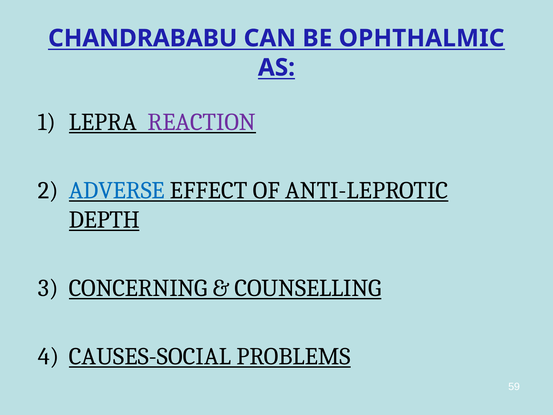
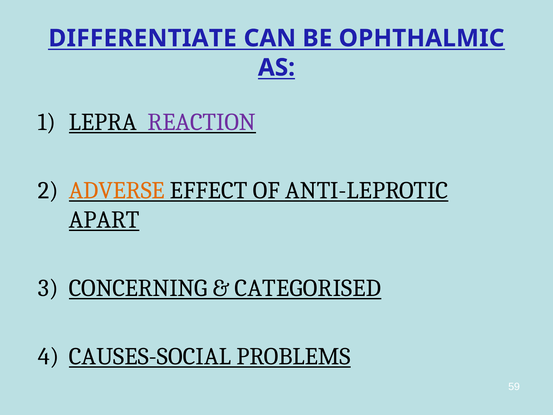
CHANDRABABU: CHANDRABABU -> DIFFERENTIATE
ADVERSE colour: blue -> orange
DEPTH: DEPTH -> APART
COUNSELLING: COUNSELLING -> CATEGORISED
